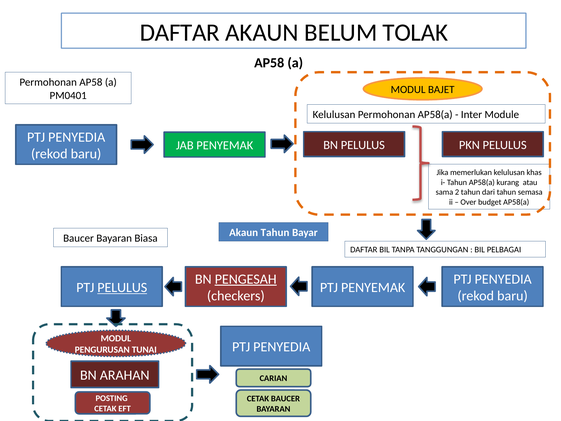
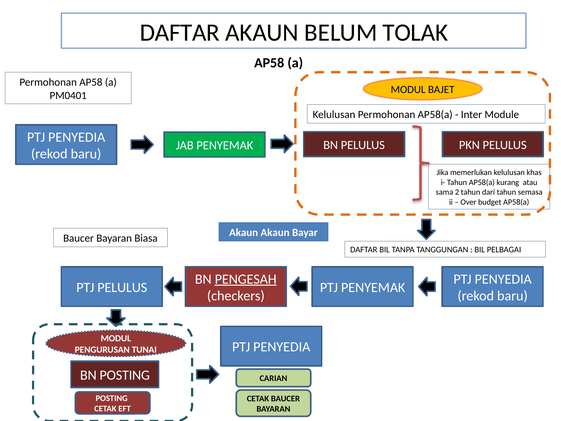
Akaun Tahun: Tahun -> Akaun
PELULUS at (122, 287) underline: present -> none
BN ARAHAN: ARAHAN -> POSTING
